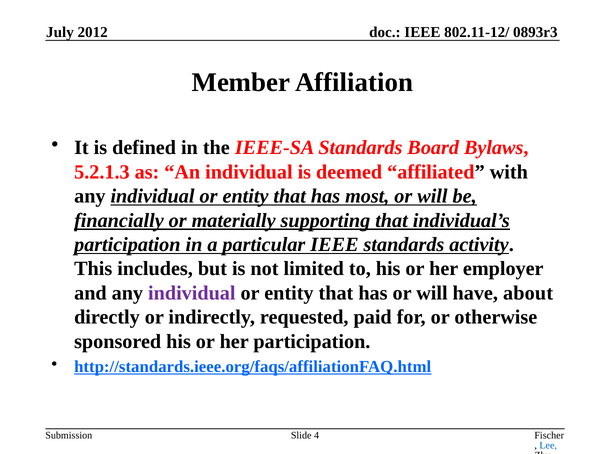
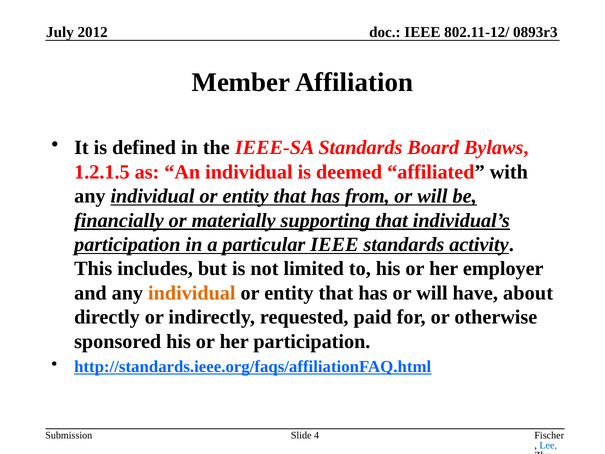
5.2.1.3: 5.2.1.3 -> 1.2.1.5
most: most -> from
individual at (192, 293) colour: purple -> orange
